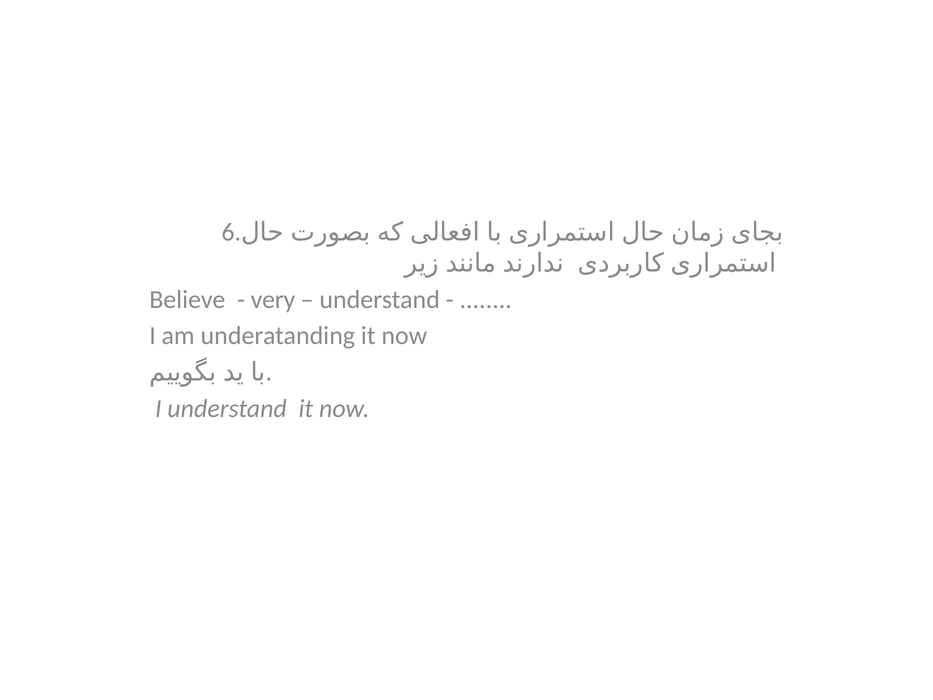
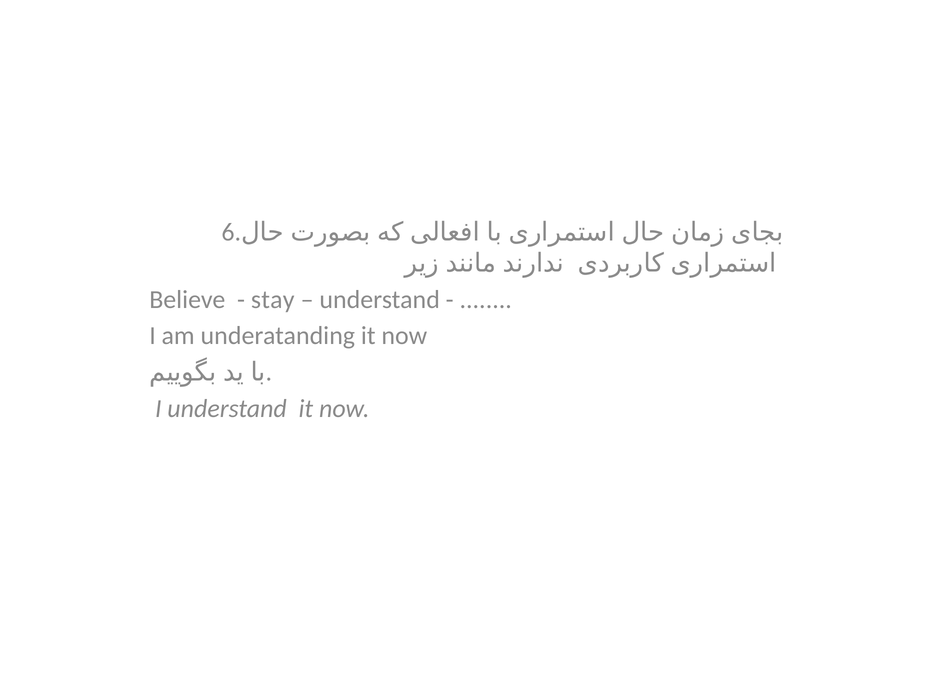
very: very -> stay
